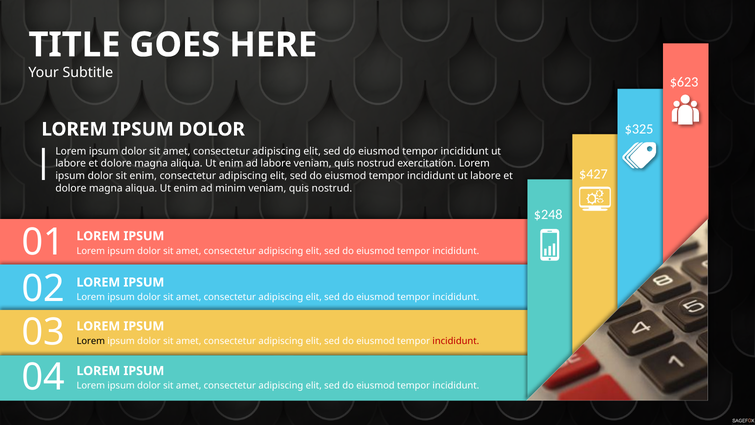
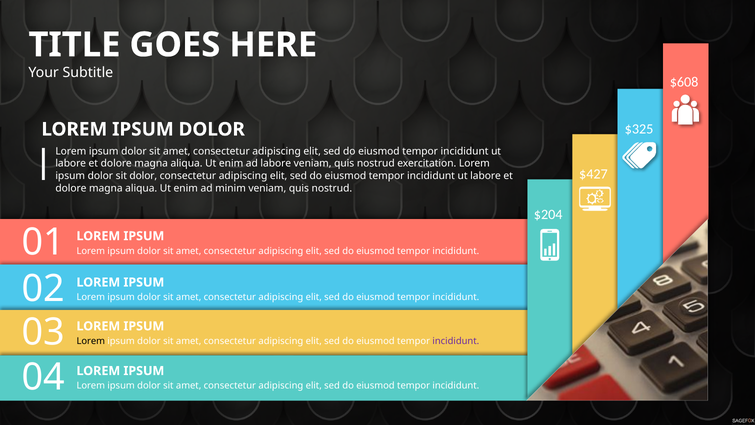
$623: $623 -> $608
sit enim: enim -> dolor
$248: $248 -> $204
incididunt at (456, 341) colour: red -> purple
